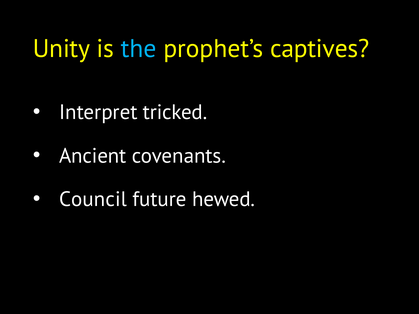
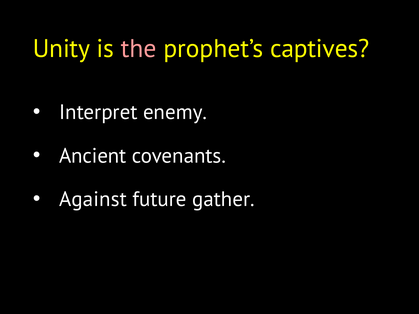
the colour: light blue -> pink
tricked: tricked -> enemy
Council: Council -> Against
hewed: hewed -> gather
